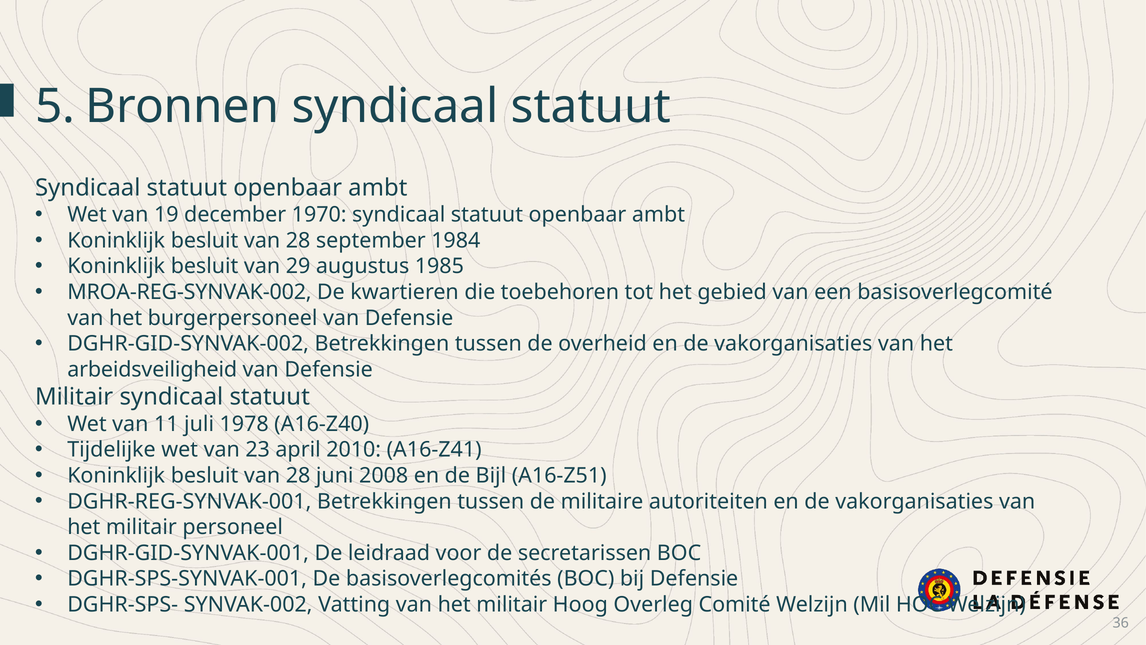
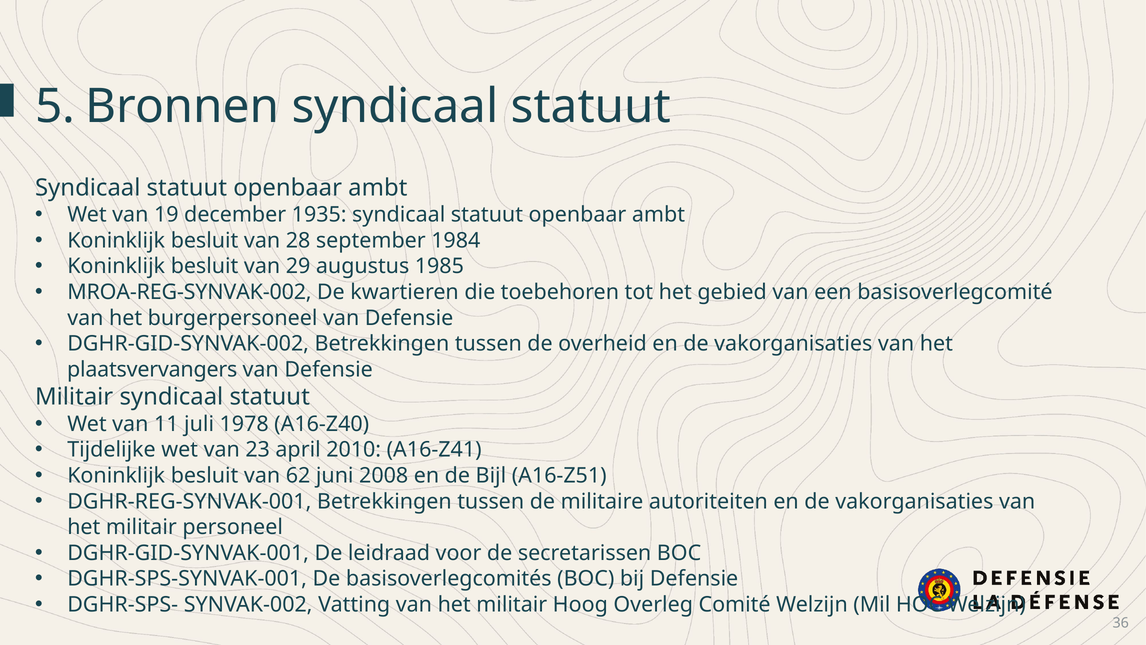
1970: 1970 -> 1935
arbeidsveiligheid: arbeidsveiligheid -> plaatsvervangers
28 at (298, 475): 28 -> 62
